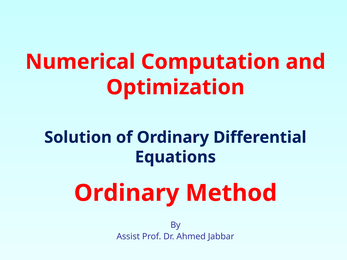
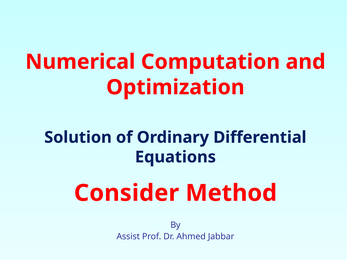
Ordinary at (127, 193): Ordinary -> Consider
